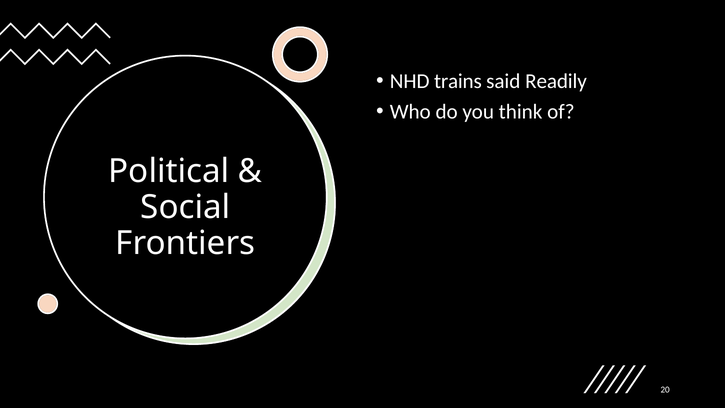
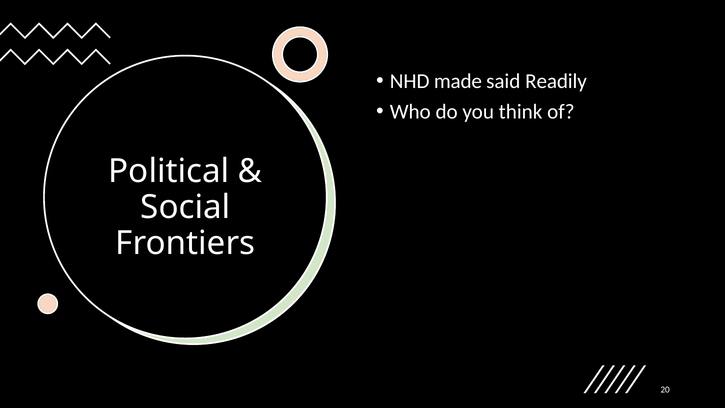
trains: trains -> made
